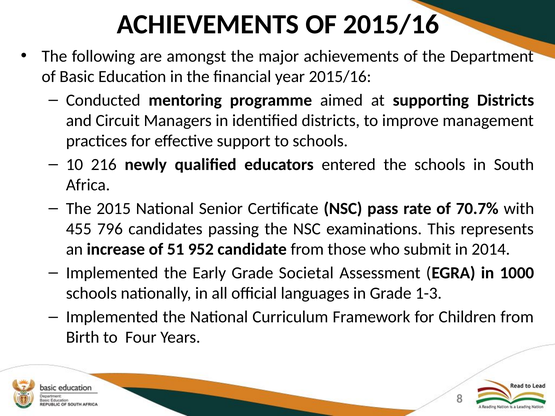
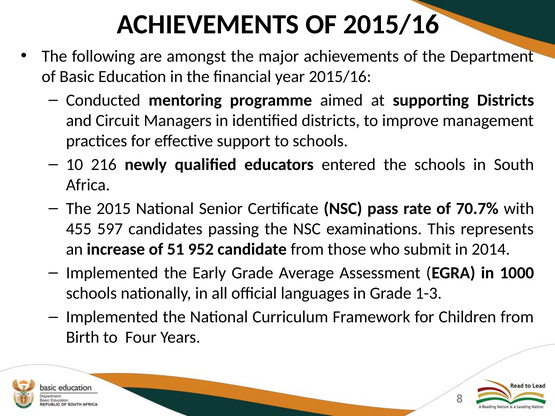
796: 796 -> 597
Societal: Societal -> Average
